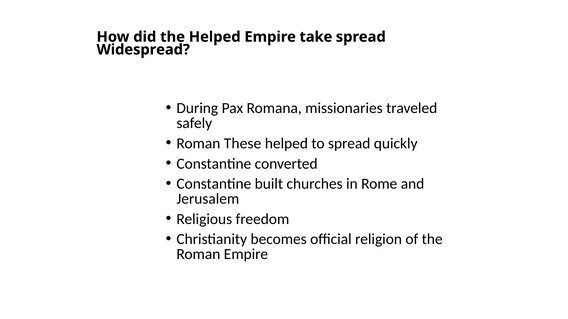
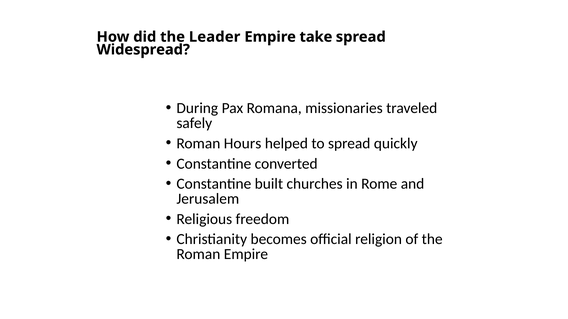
the Helped: Helped -> Leader
These: These -> Hours
